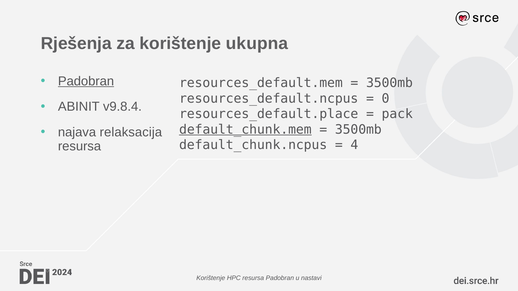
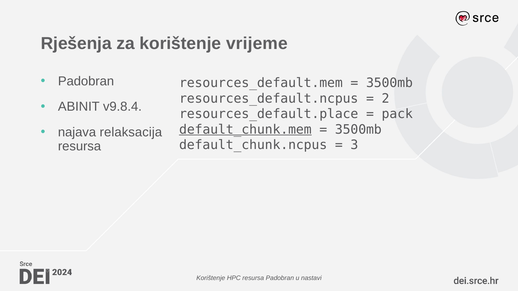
ukupna: ukupna -> vrijeme
Padobran at (86, 81) underline: present -> none
0: 0 -> 2
4: 4 -> 3
